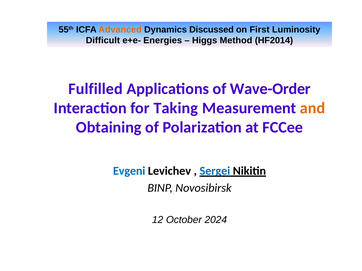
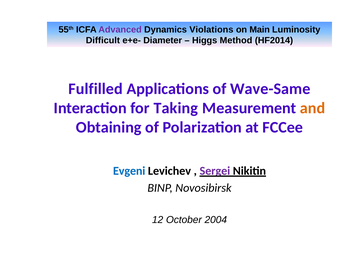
Advanced colour: orange -> purple
Discussed: Discussed -> Violations
First: First -> Main
Energies: Energies -> Diameter
Wave-Order: Wave-Order -> Wave-Same
Sergei colour: blue -> purple
2024: 2024 -> 2004
